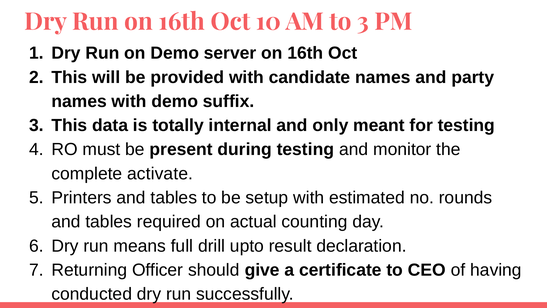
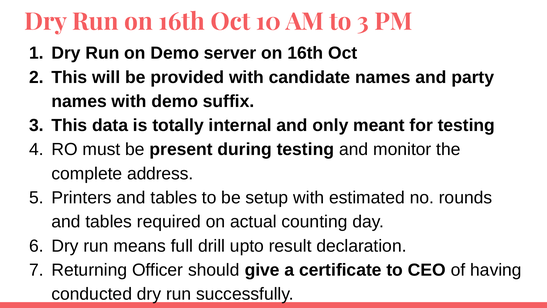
activate: activate -> address
